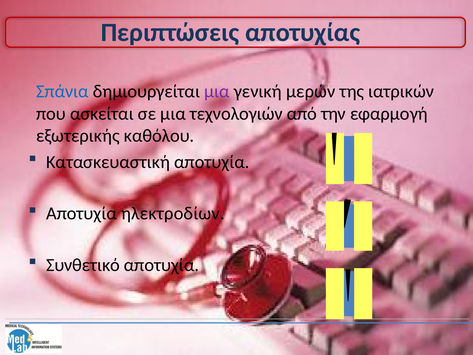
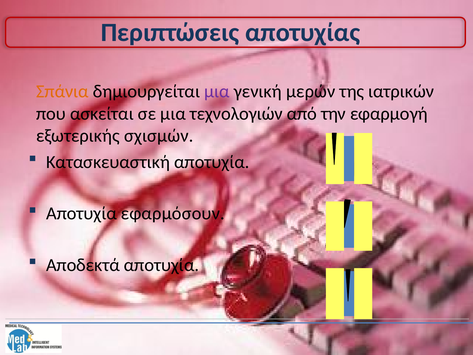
Σπάνια colour: blue -> orange
καθόλου: καθόλου -> σχισμών
ηλεκτροδίων: ηλεκτροδίων -> εφαρμόσουν
Συνθετικό: Συνθετικό -> Αποδεκτά
